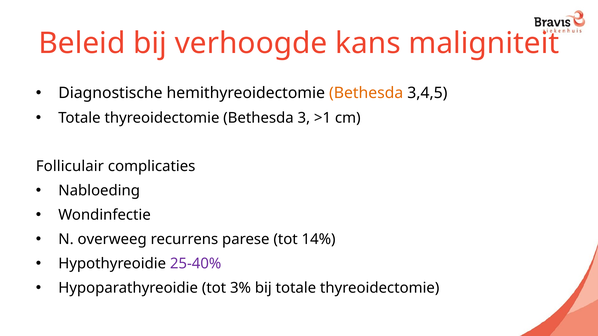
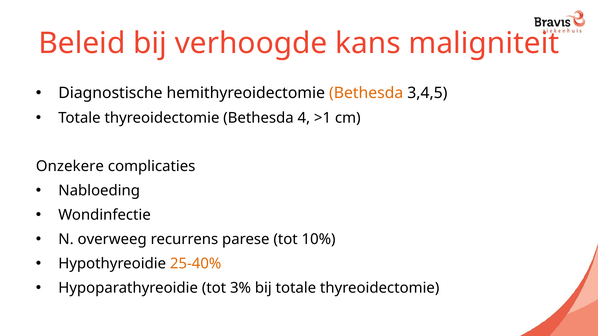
3: 3 -> 4
Folliculair: Folliculair -> Onzekere
14%: 14% -> 10%
25-40% colour: purple -> orange
